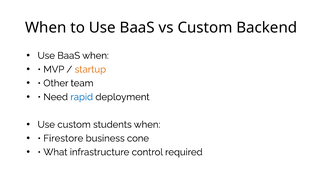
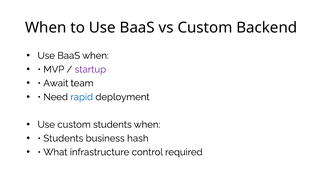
startup colour: orange -> purple
Other: Other -> Await
Firestore at (63, 139): Firestore -> Students
cone: cone -> hash
